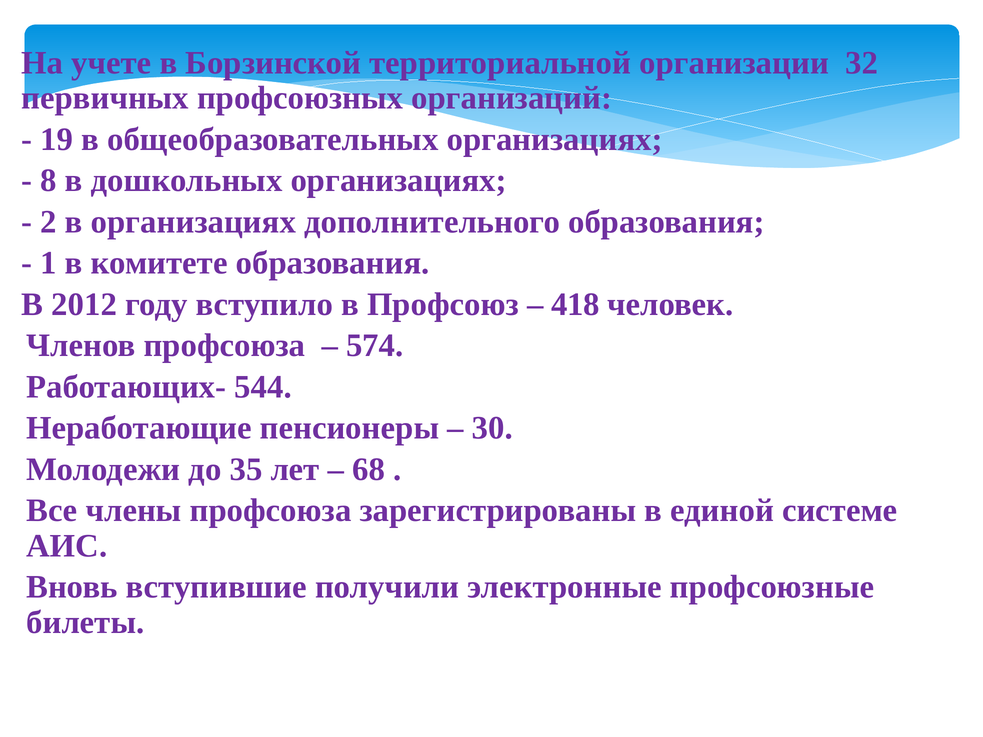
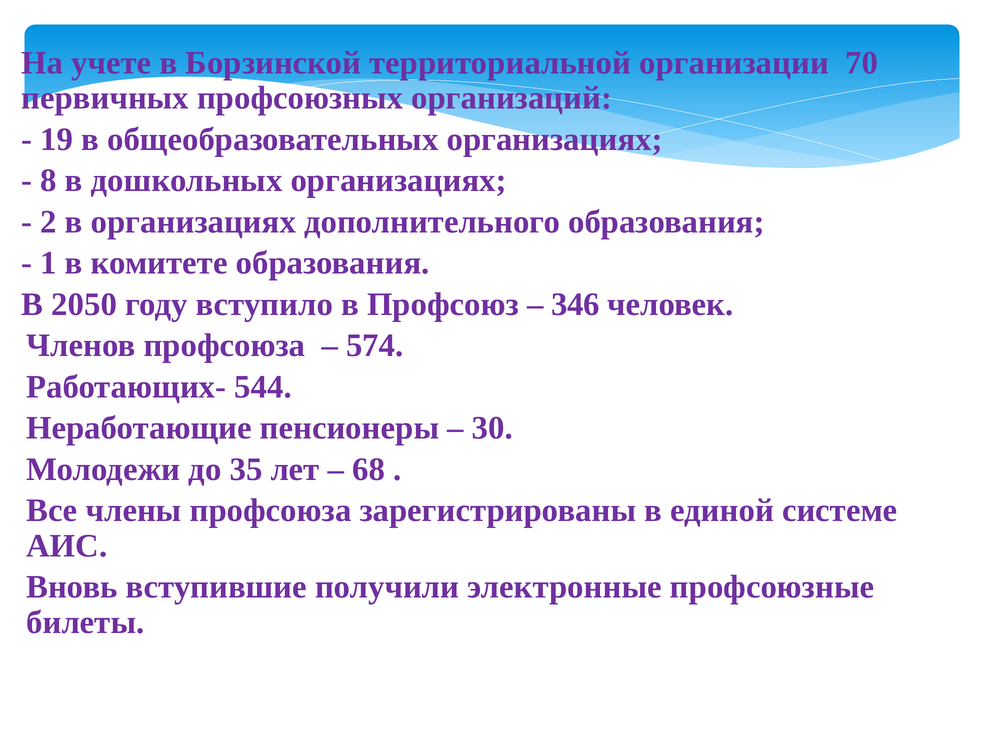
32: 32 -> 70
2012: 2012 -> 2050
418: 418 -> 346
